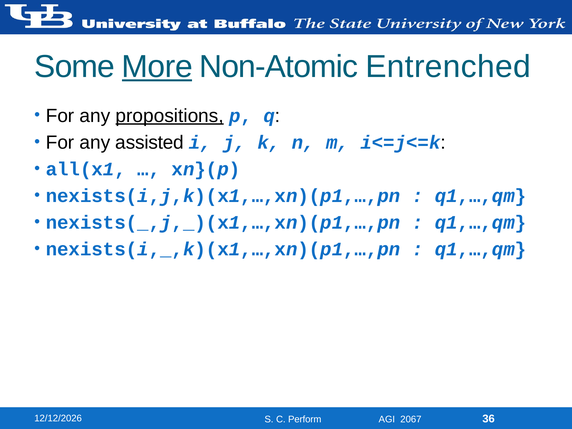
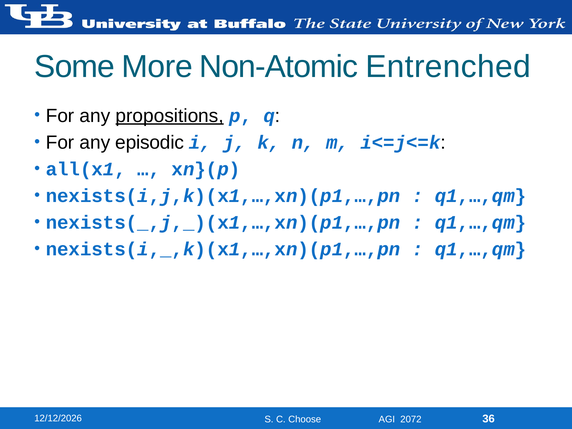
More underline: present -> none
assisted: assisted -> episodic
Perform: Perform -> Choose
2067: 2067 -> 2072
